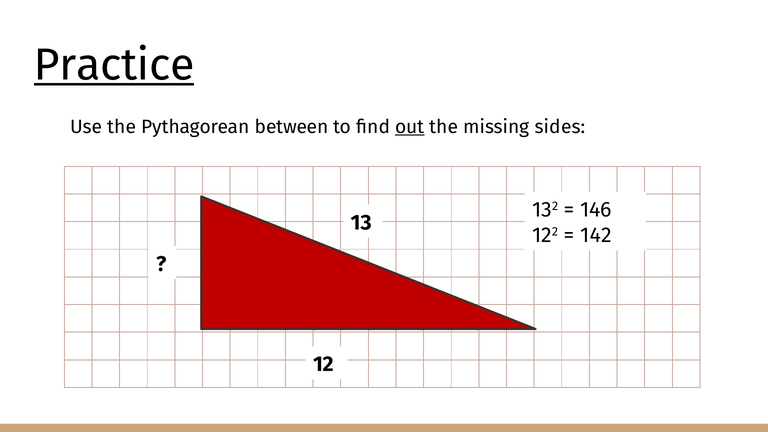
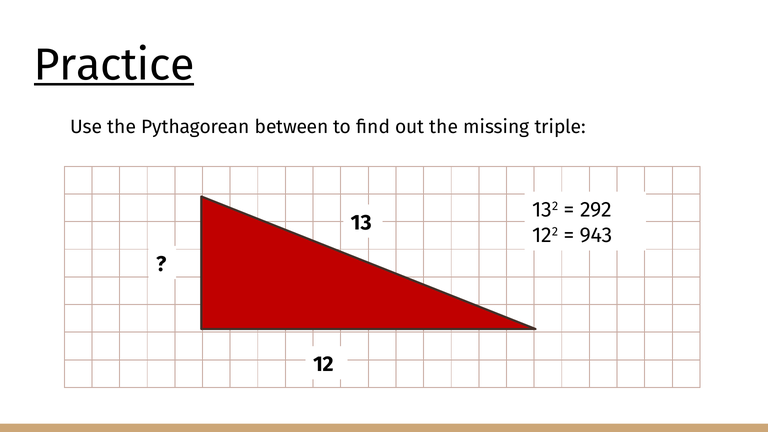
out underline: present -> none
sides: sides -> triple
146: 146 -> 292
142: 142 -> 943
